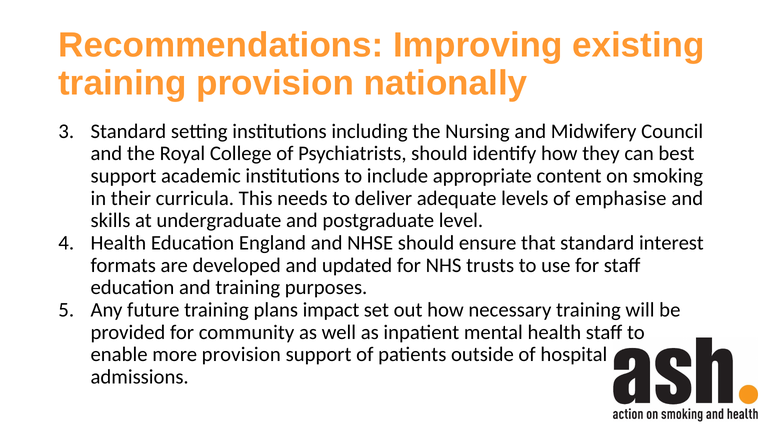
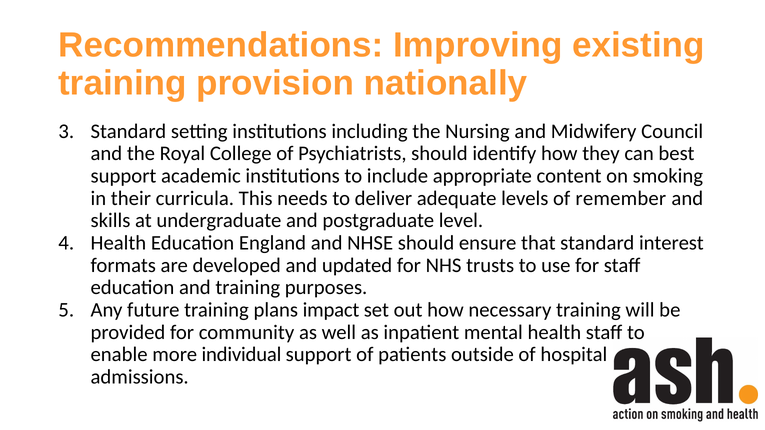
emphasise: emphasise -> remember
more provision: provision -> individual
